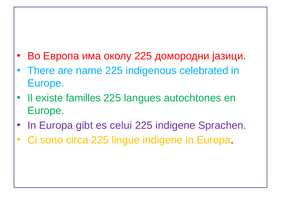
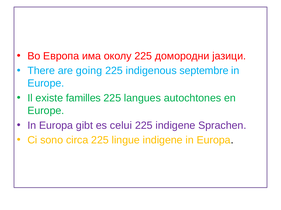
name: name -> going
celebrated: celebrated -> septembre
